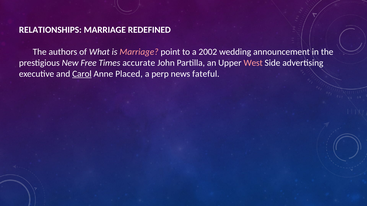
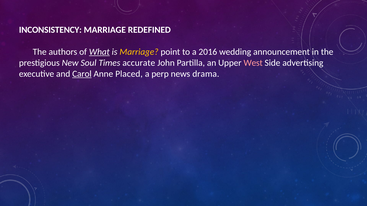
RELATIONSHIPS: RELATIONSHIPS -> INCONSISTENCY
What underline: none -> present
Marriage at (139, 52) colour: pink -> yellow
2002: 2002 -> 2016
Free: Free -> Soul
fateful: fateful -> drama
